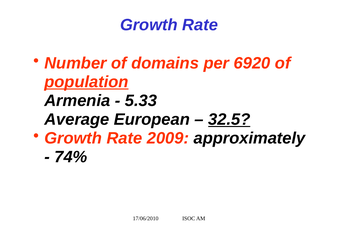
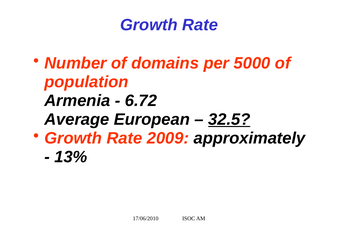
6920: 6920 -> 5000
population underline: present -> none
5.33: 5.33 -> 6.72
74%: 74% -> 13%
